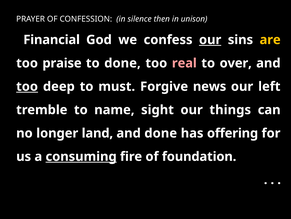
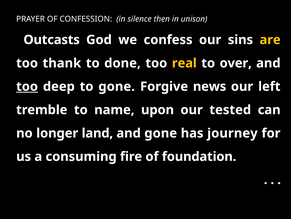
Financial: Financial -> Outcasts
our at (210, 40) underline: present -> none
praise: praise -> thank
real colour: pink -> yellow
to must: must -> gone
sight: sight -> upon
things: things -> tested
and done: done -> gone
offering: offering -> journey
consuming underline: present -> none
